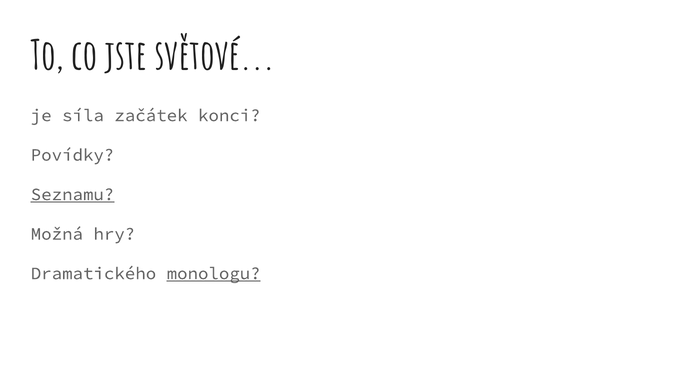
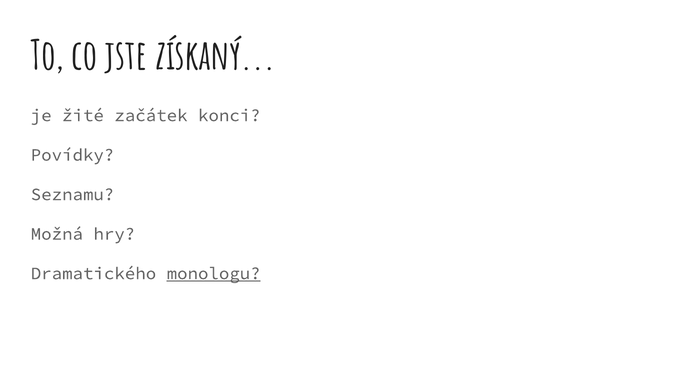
světové: světové -> získaný
síla: síla -> žité
Seznamu underline: present -> none
